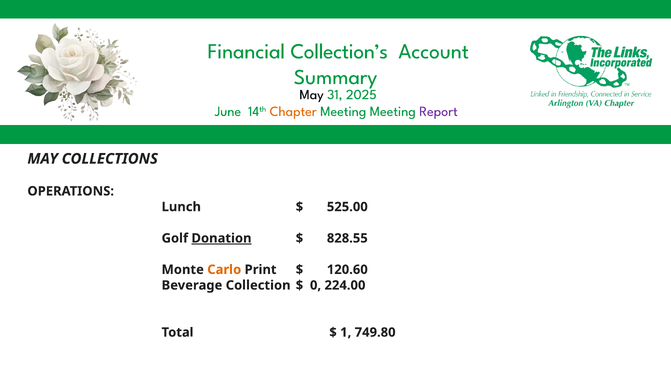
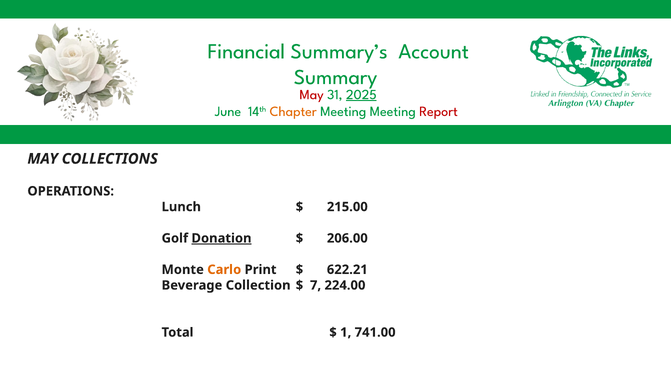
Collection’s: Collection’s -> Summary’s
May at (312, 94) colour: black -> red
2025 underline: none -> present
Report colour: purple -> red
525.00: 525.00 -> 215.00
828.55: 828.55 -> 206.00
120.60: 120.60 -> 622.21
0: 0 -> 7
749.80: 749.80 -> 741.00
